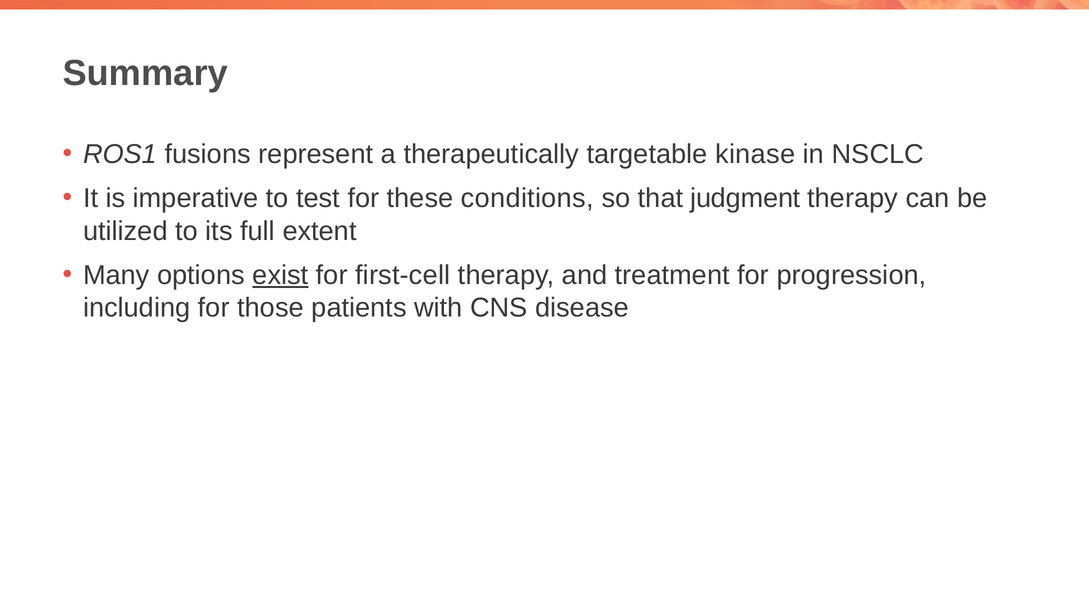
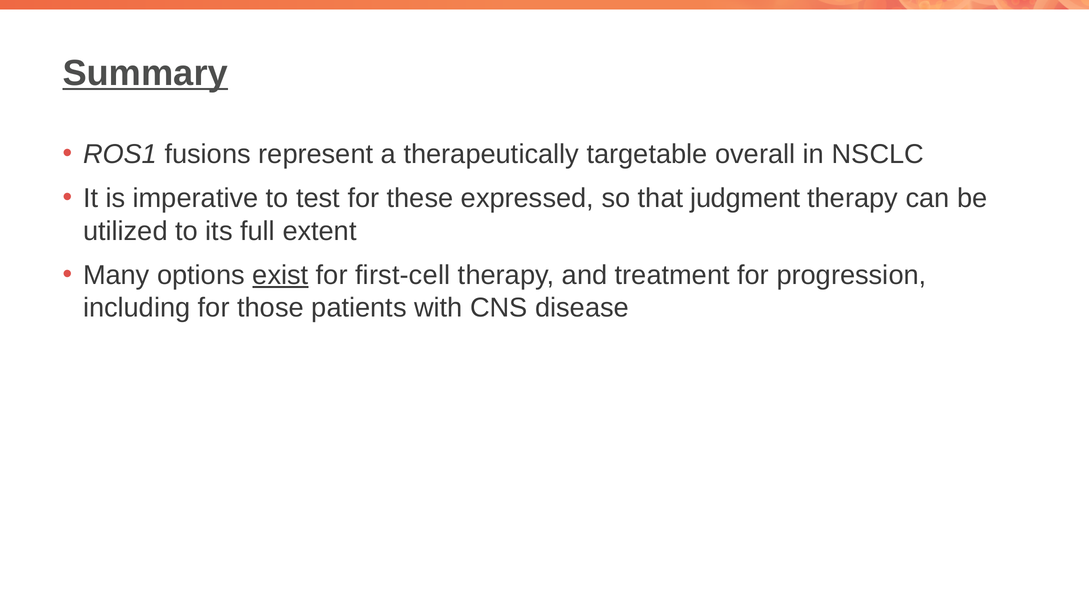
Summary underline: none -> present
kinase: kinase -> overall
conditions: conditions -> expressed
